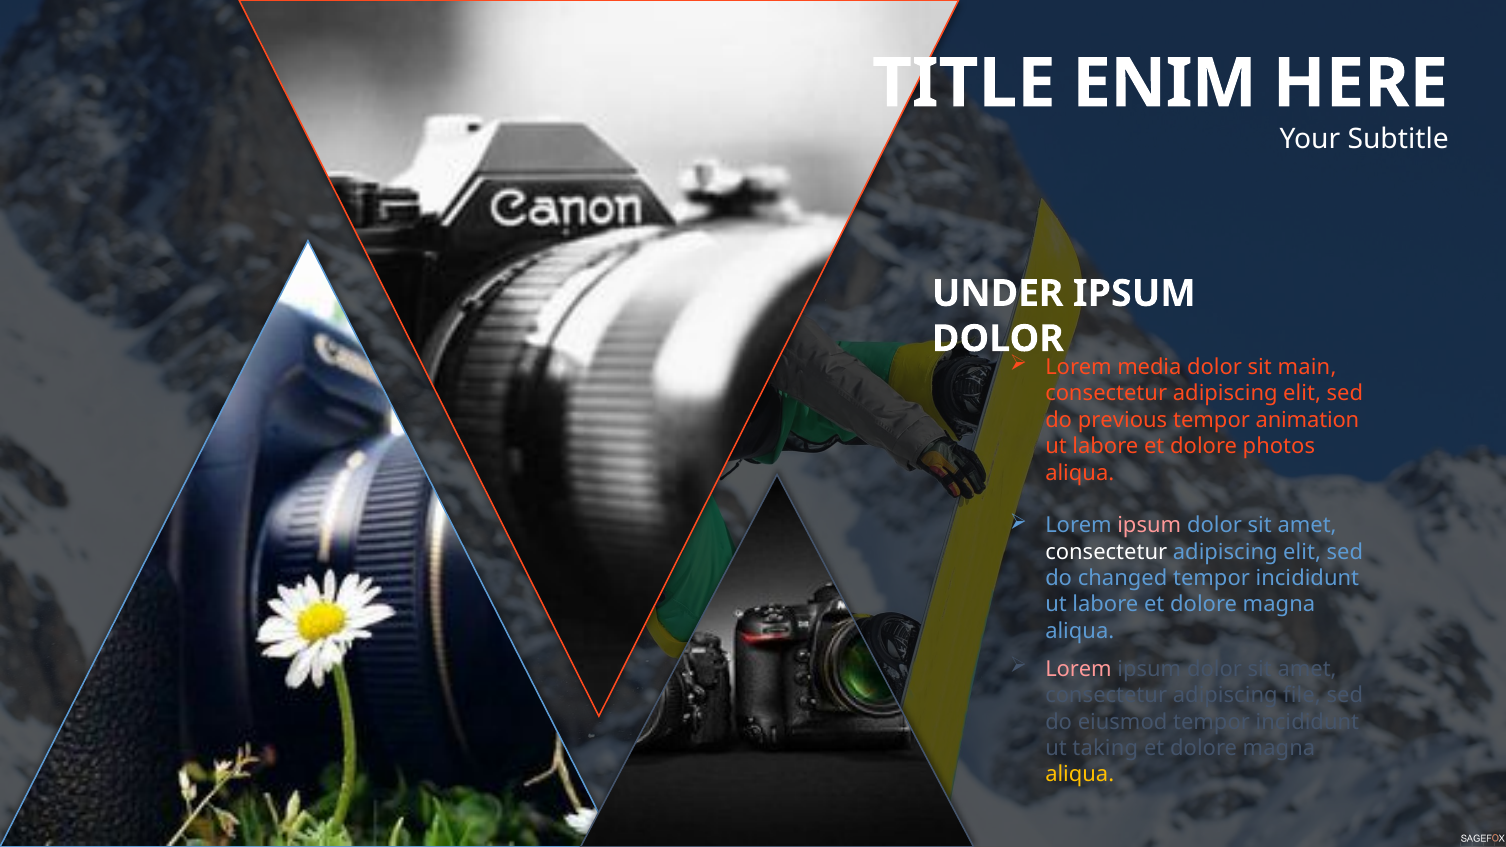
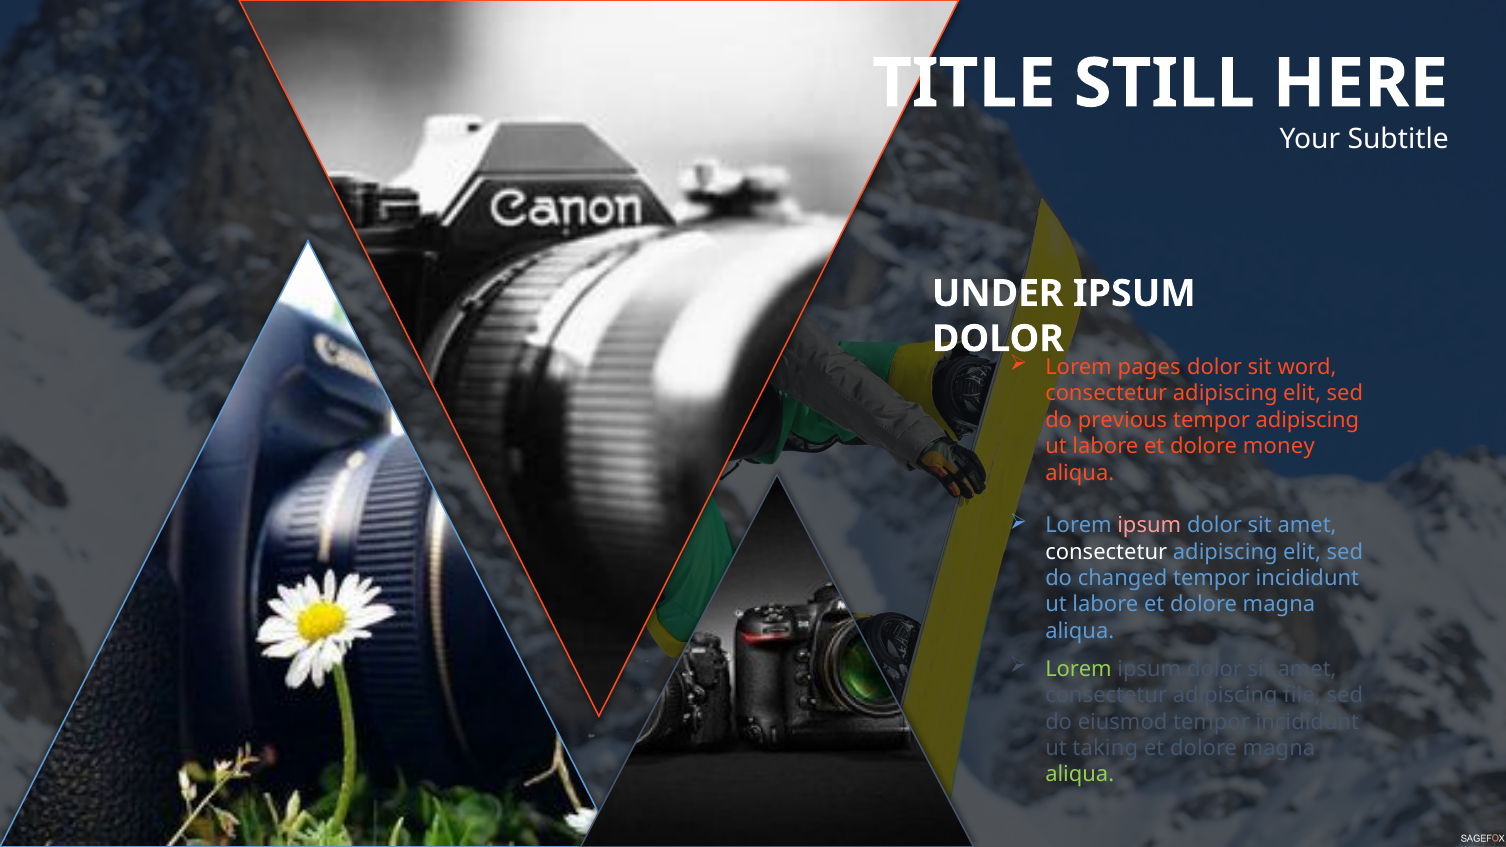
ENIM: ENIM -> STILL
media: media -> pages
main: main -> word
tempor animation: animation -> adipiscing
photos: photos -> money
Lorem at (1079, 669) colour: pink -> light green
aliqua at (1080, 775) colour: yellow -> light green
